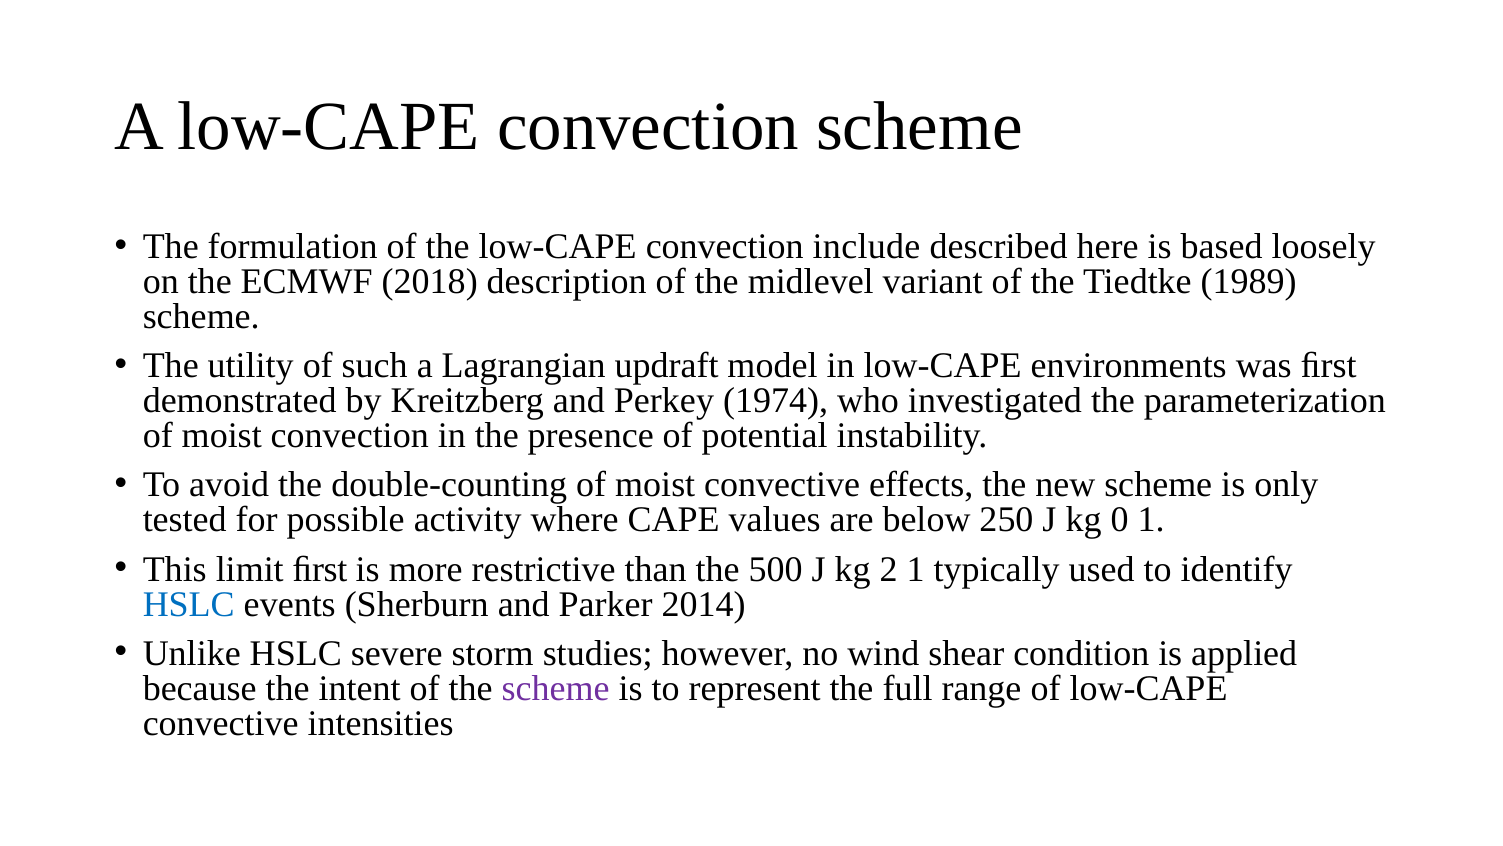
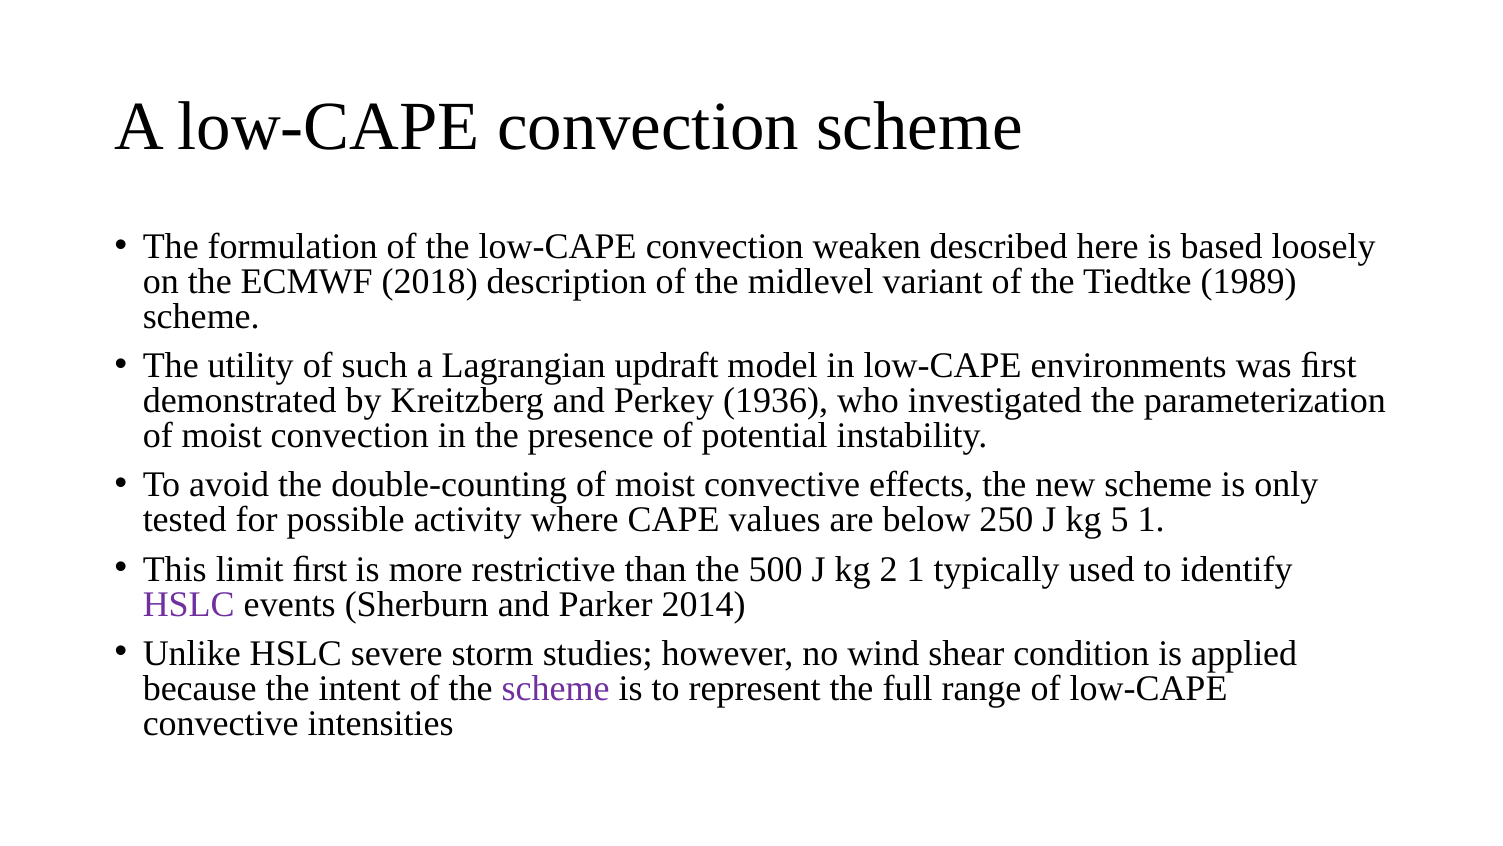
include: include -> weaken
1974: 1974 -> 1936
0: 0 -> 5
HSLC at (189, 604) colour: blue -> purple
